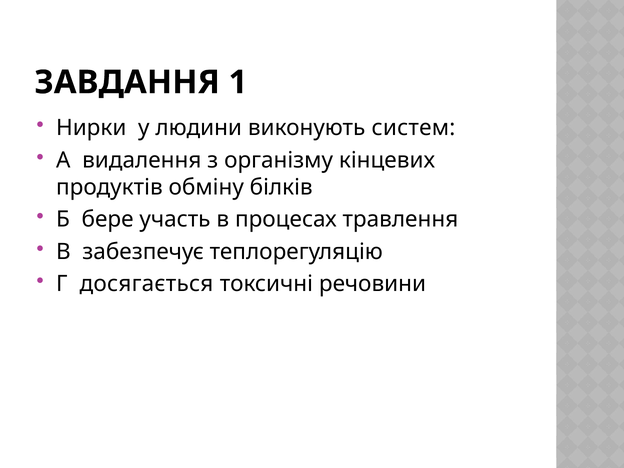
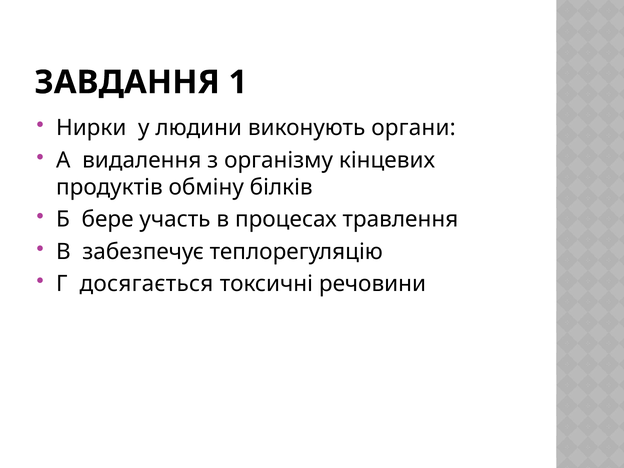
систем: систем -> органи
